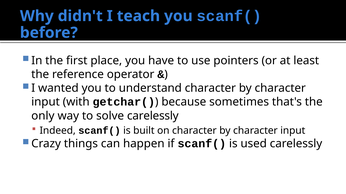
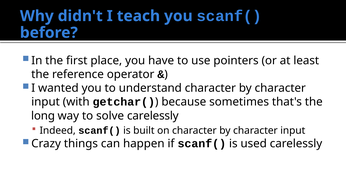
only: only -> long
